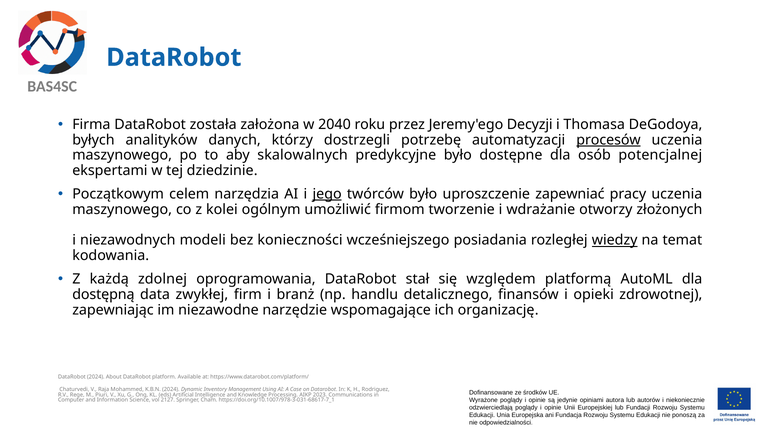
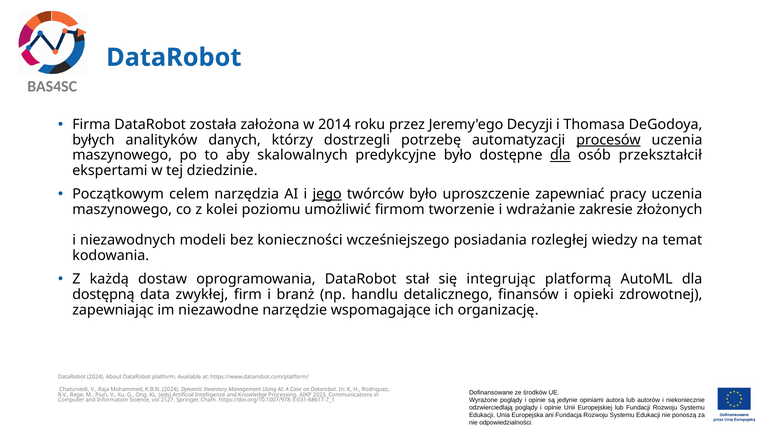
2040: 2040 -> 2014
dla at (560, 155) underline: none -> present
potencjalnej: potencjalnej -> przekształcił
ogólnym: ogólnym -> poziomu
otworzy: otworzy -> zakresie
wiedzy underline: present -> none
zdolnej: zdolnej -> dostaw
względem: względem -> integrując
